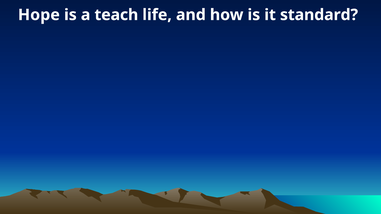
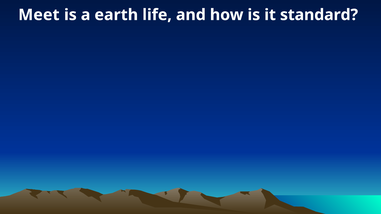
Hope: Hope -> Meet
teach: teach -> earth
